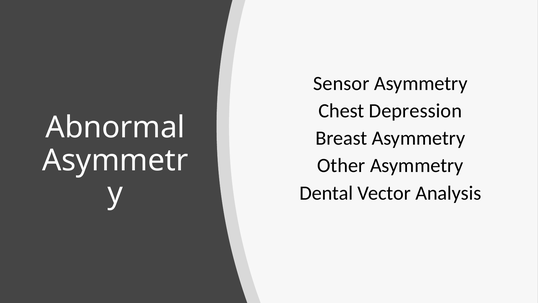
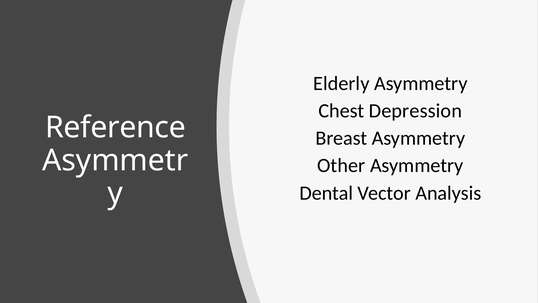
Sensor: Sensor -> Elderly
Abnormal: Abnormal -> Reference
